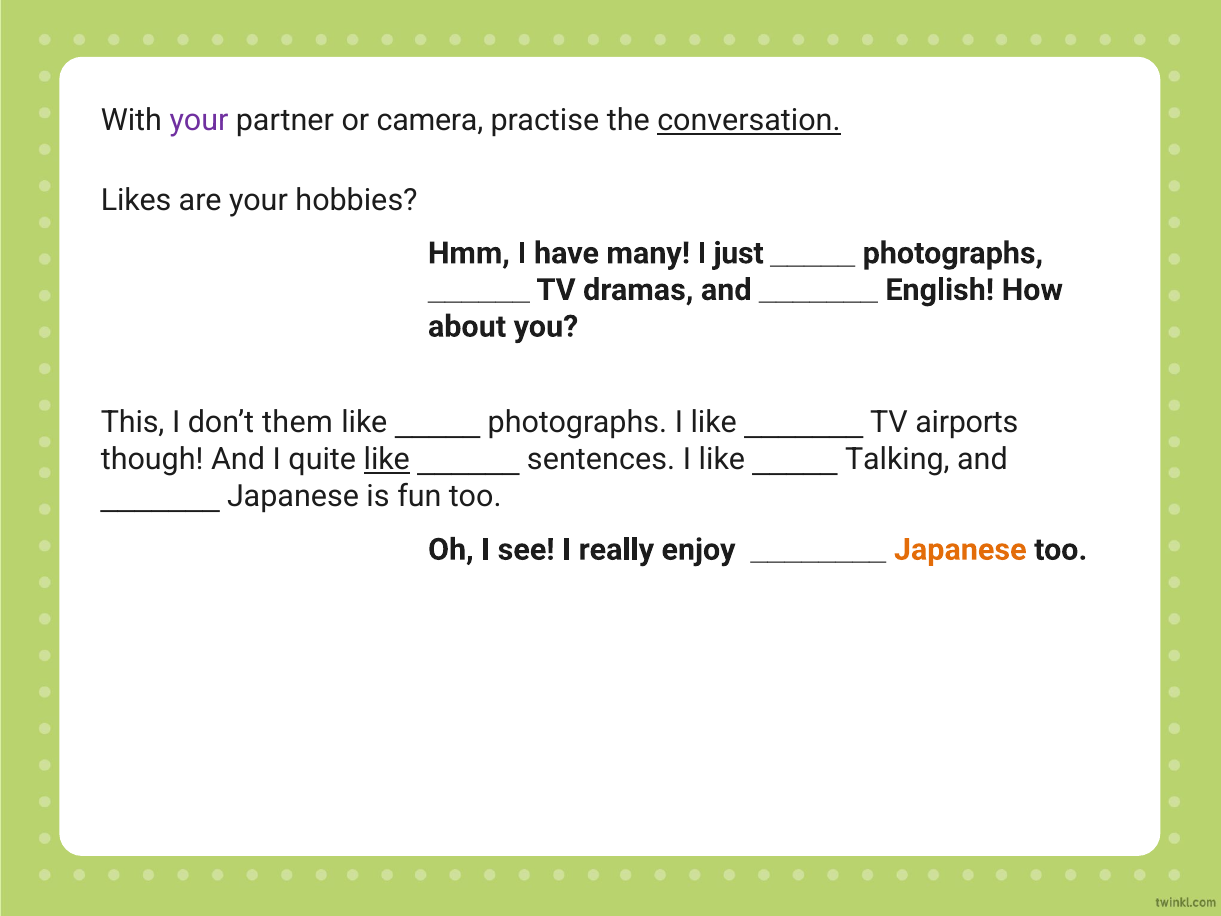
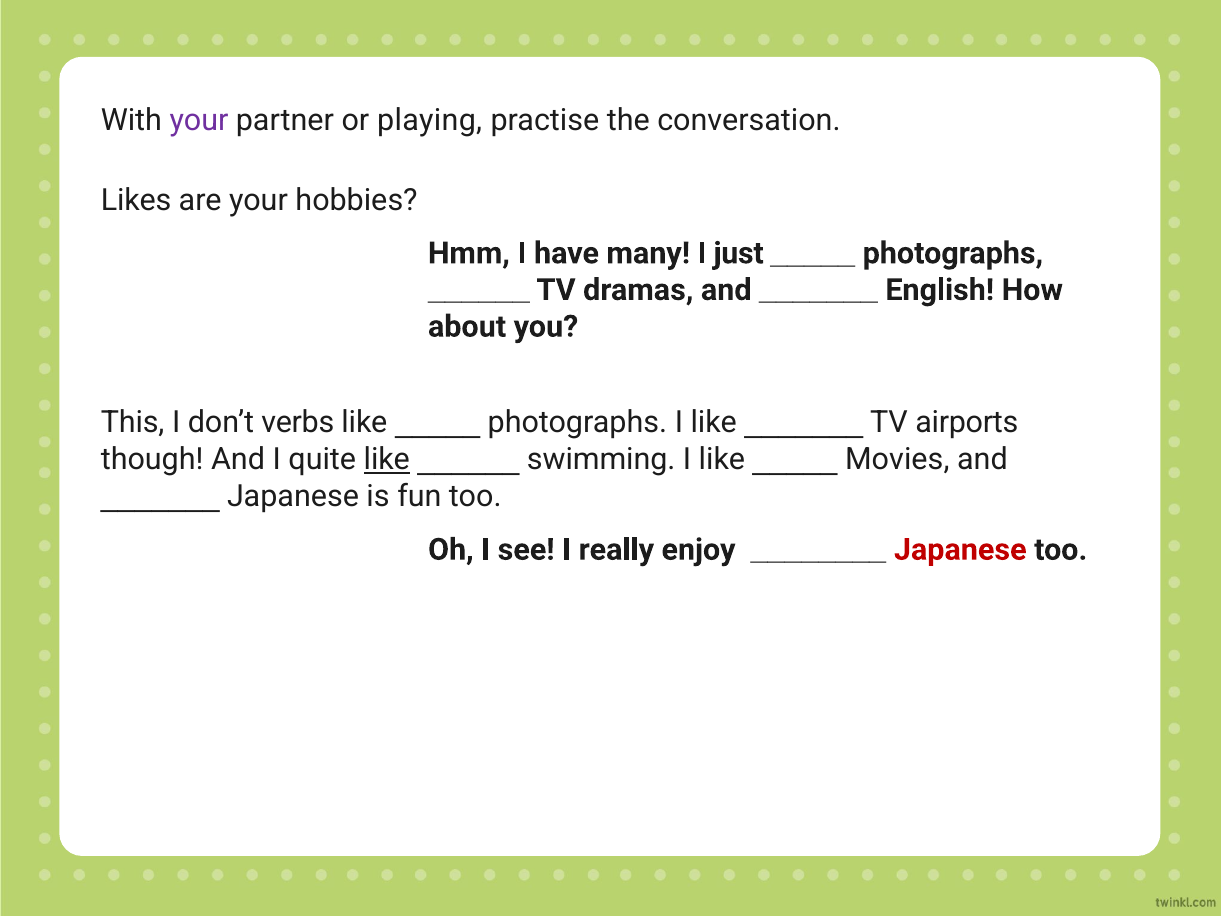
camera: camera -> playing
conversation underline: present -> none
them: them -> verbs
sentences: sentences -> swimming
Talking: Talking -> Movies
Japanese at (960, 550) colour: orange -> red
